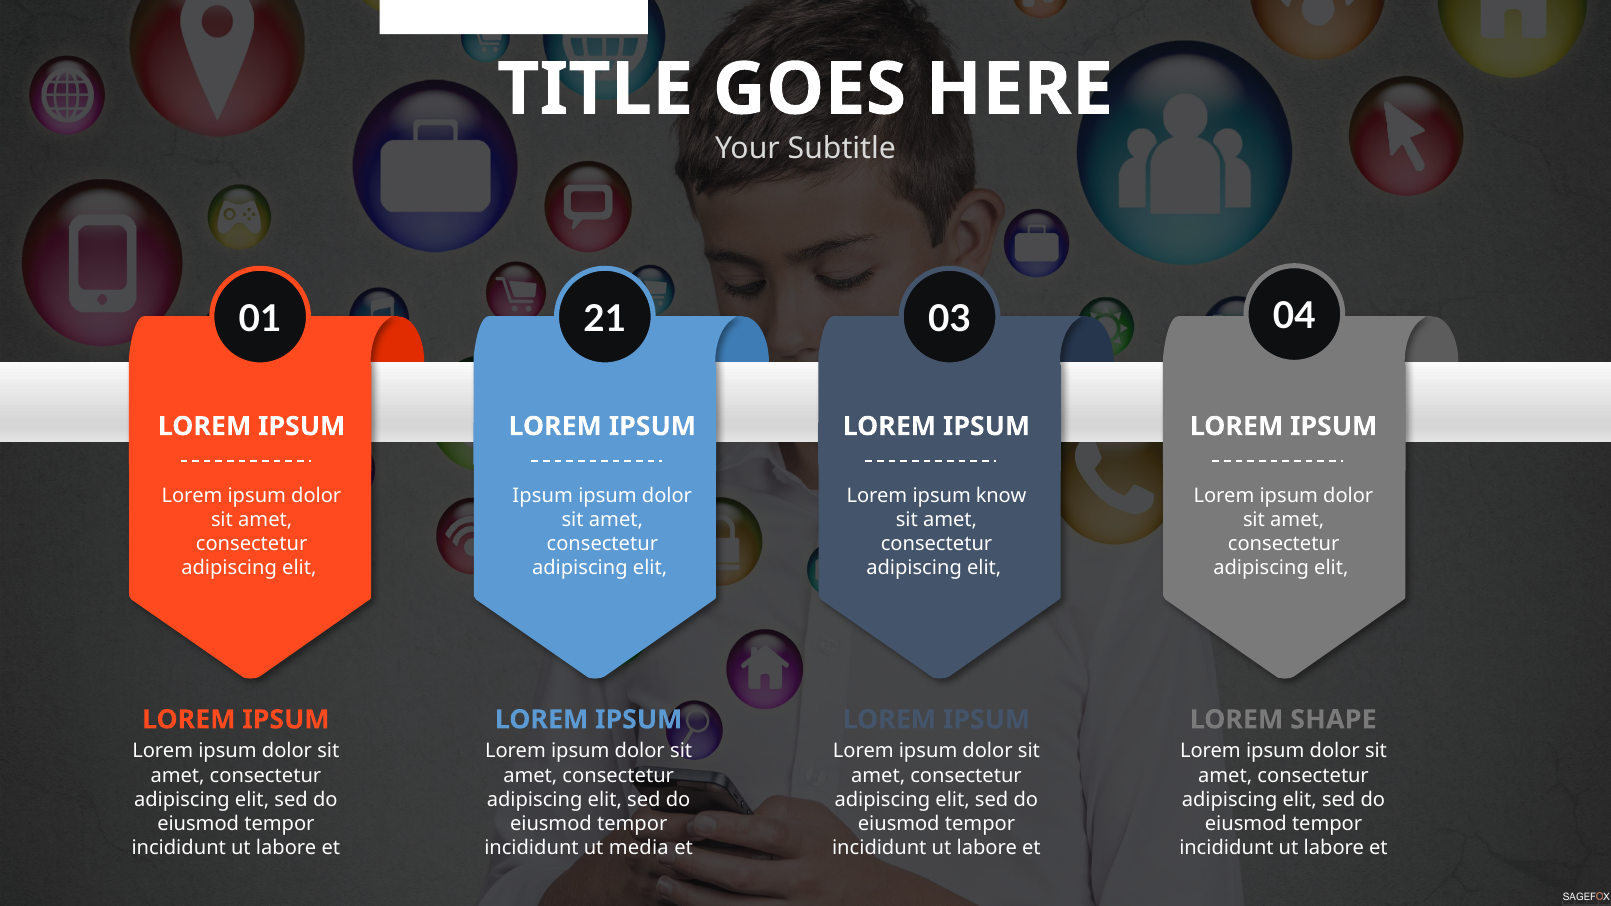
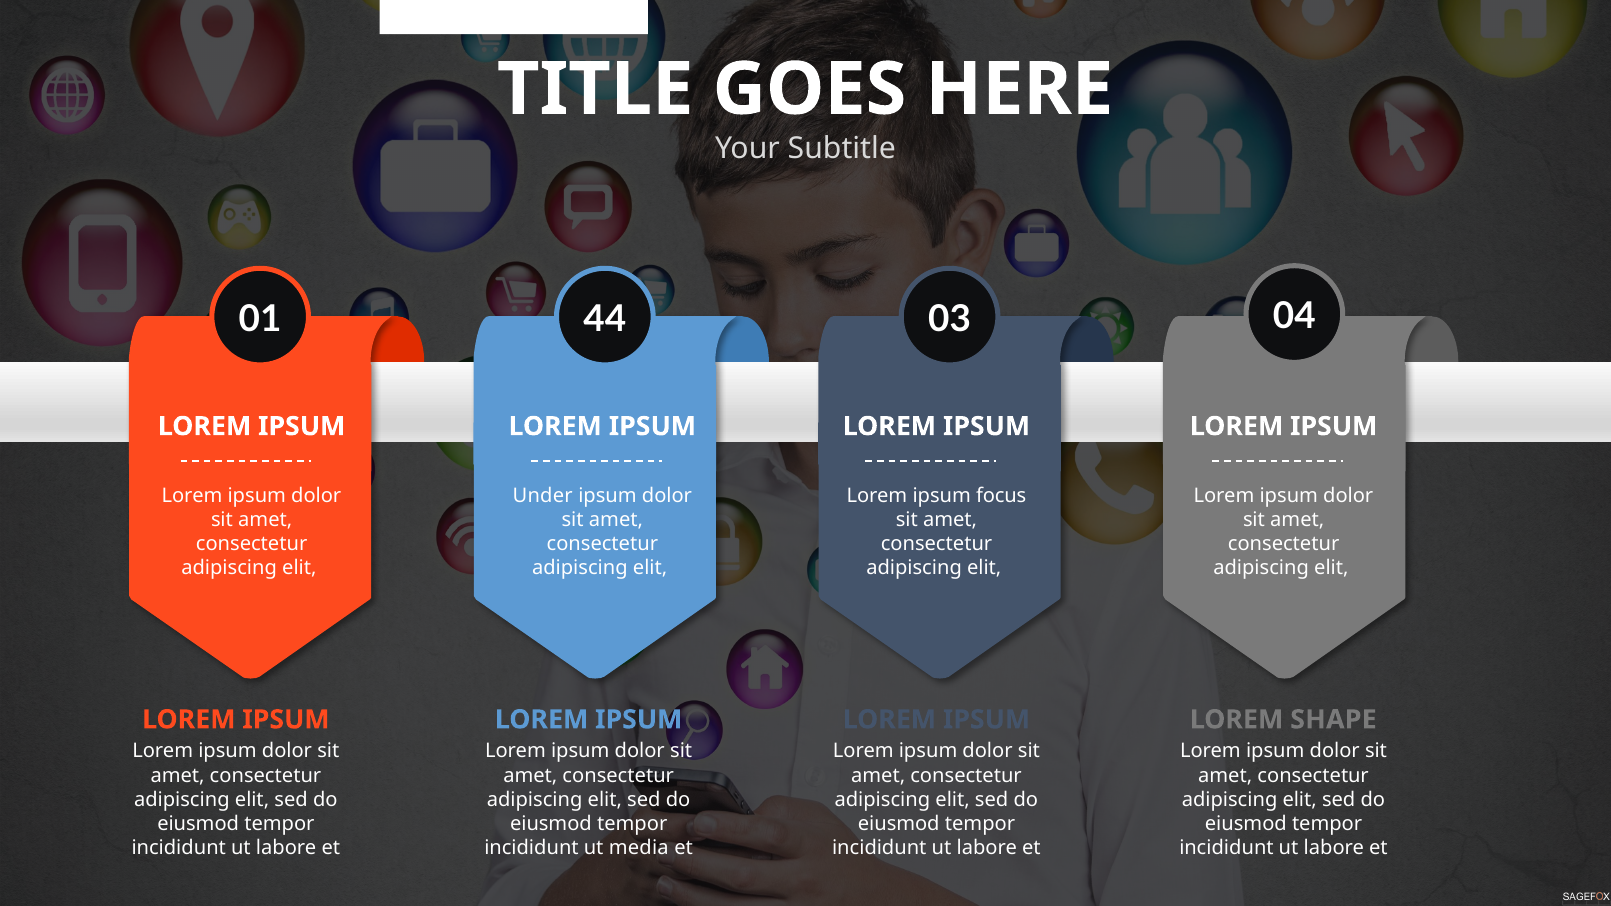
21: 21 -> 44
Ipsum at (543, 496): Ipsum -> Under
know: know -> focus
